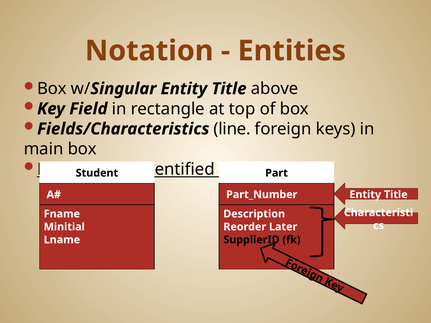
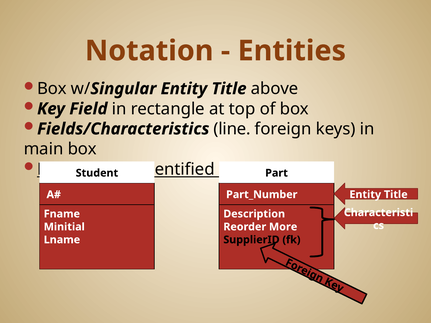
Later: Later -> More
